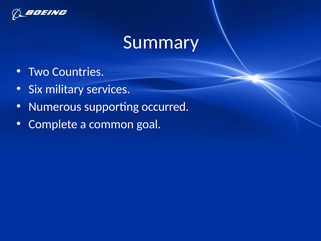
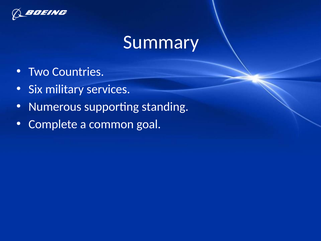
occurred: occurred -> standing
